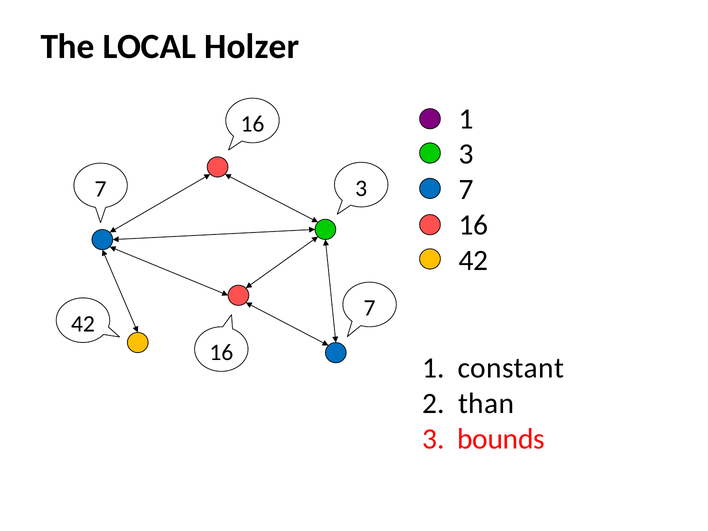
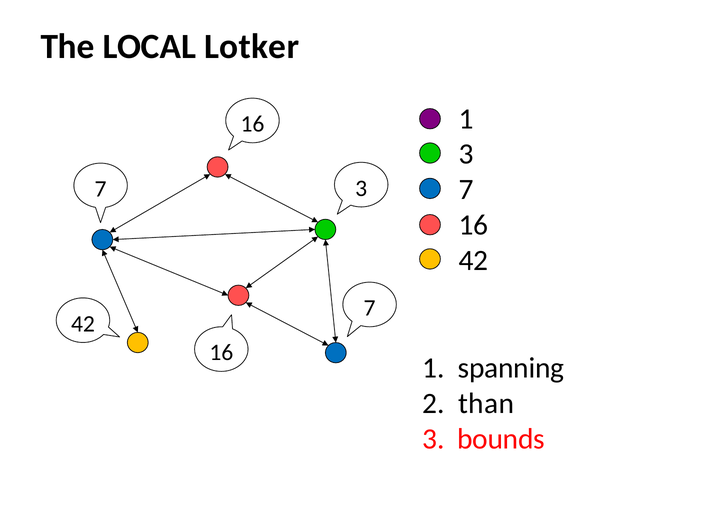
Holzer: Holzer -> Lotker
constant: constant -> spanning
